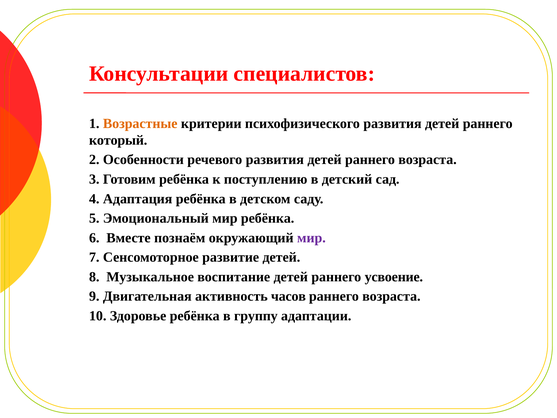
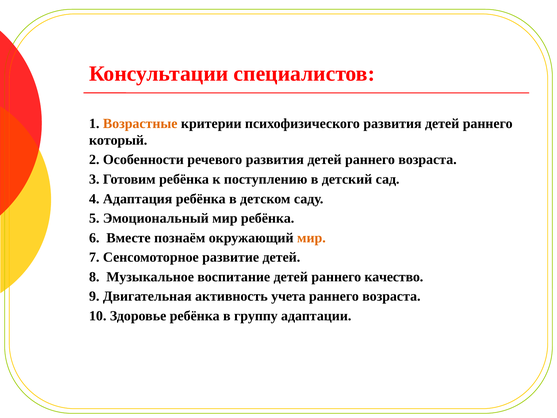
мир at (311, 238) colour: purple -> orange
усвоение: усвоение -> качество
часов: часов -> учета
